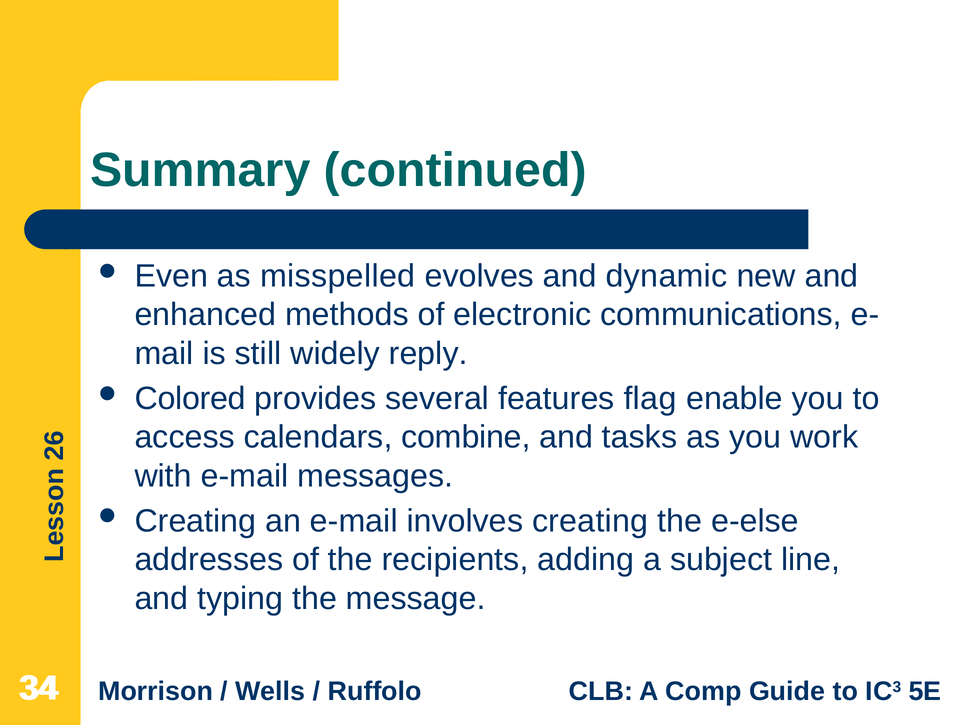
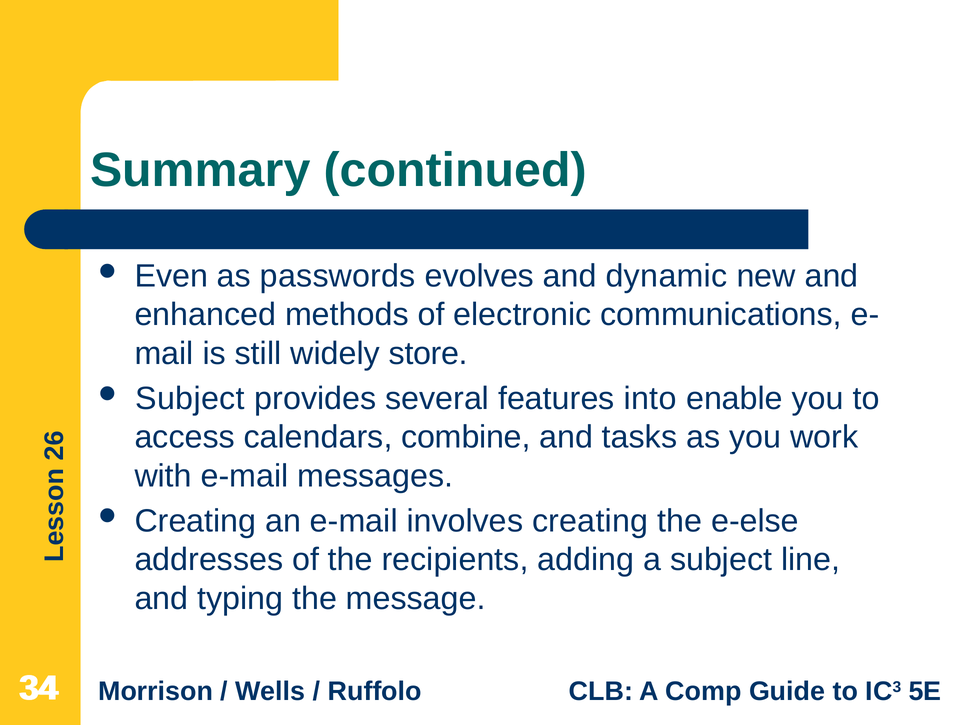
misspelled: misspelled -> passwords
reply: reply -> store
Colored at (190, 399): Colored -> Subject
flag: flag -> into
